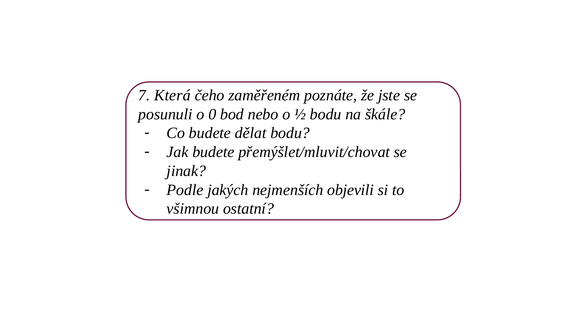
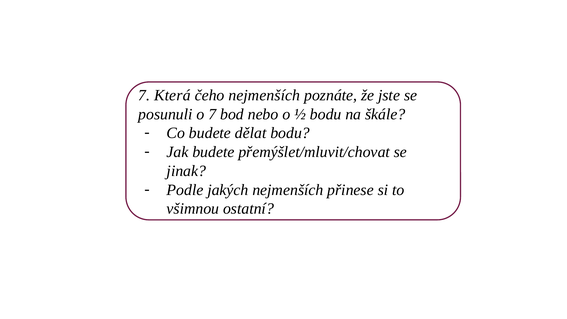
čeho zaměřeném: zaměřeném -> nejmenších
o 0: 0 -> 7
objevili: objevili -> přinese
